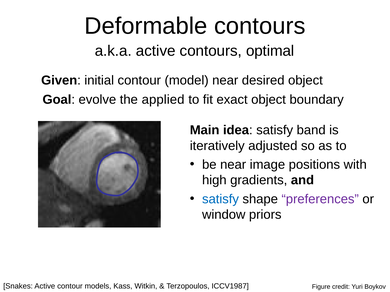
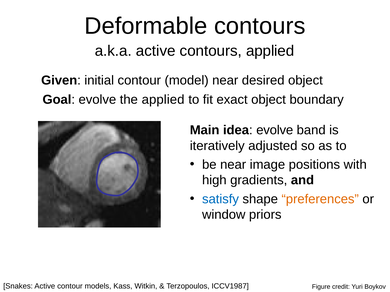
contours optimal: optimal -> applied
idea satisfy: satisfy -> evolve
preferences colour: purple -> orange
